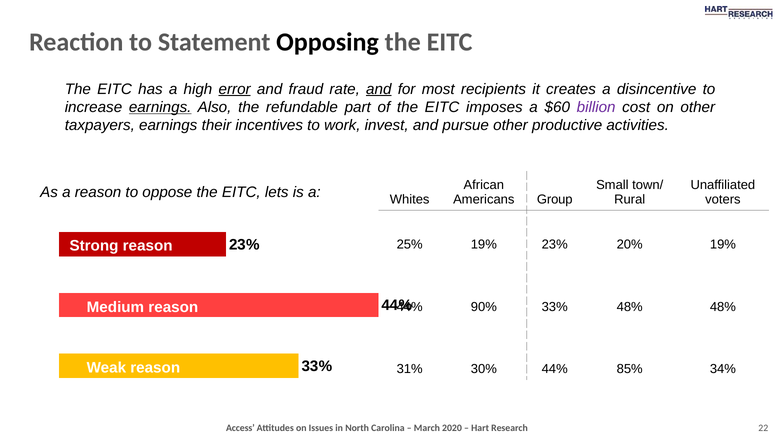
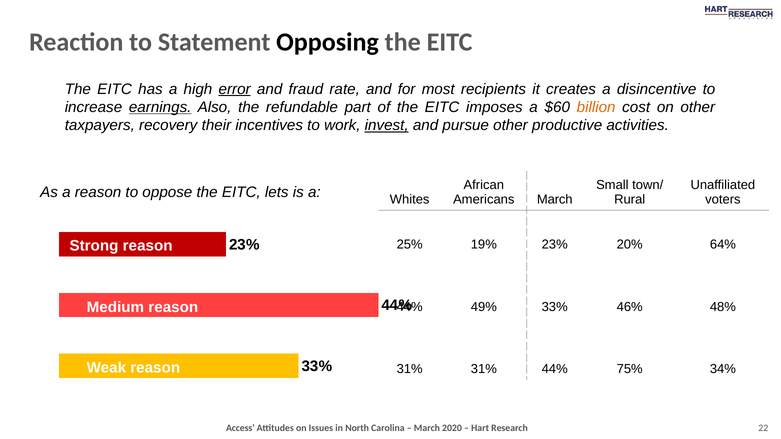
and at (379, 89) underline: present -> none
billion colour: purple -> orange
taxpayers earnings: earnings -> recovery
invest underline: none -> present
Americans Group: Group -> March
20% 19%: 19% -> 64%
90%: 90% -> 49%
33% 48%: 48% -> 46%
31% 30%: 30% -> 31%
85%: 85% -> 75%
